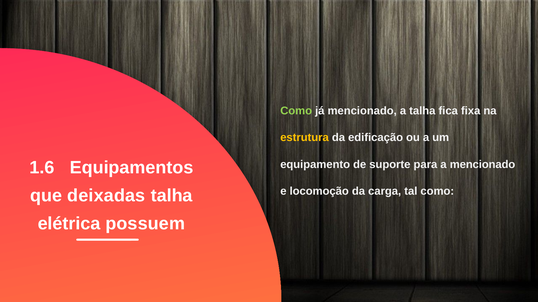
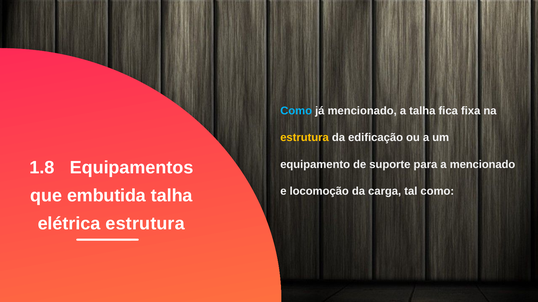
Como at (296, 111) colour: light green -> light blue
1.6: 1.6 -> 1.8
deixadas: deixadas -> embutida
elétrica possuem: possuem -> estrutura
